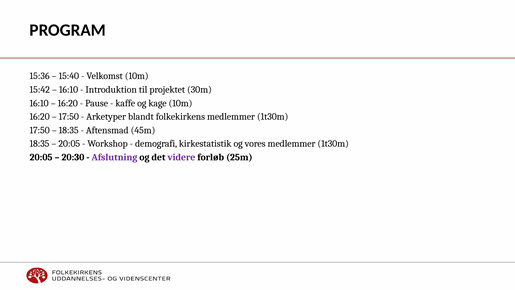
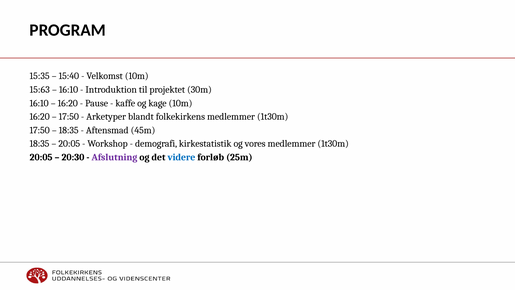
15:36: 15:36 -> 15:35
15:42: 15:42 -> 15:63
videre colour: purple -> blue
